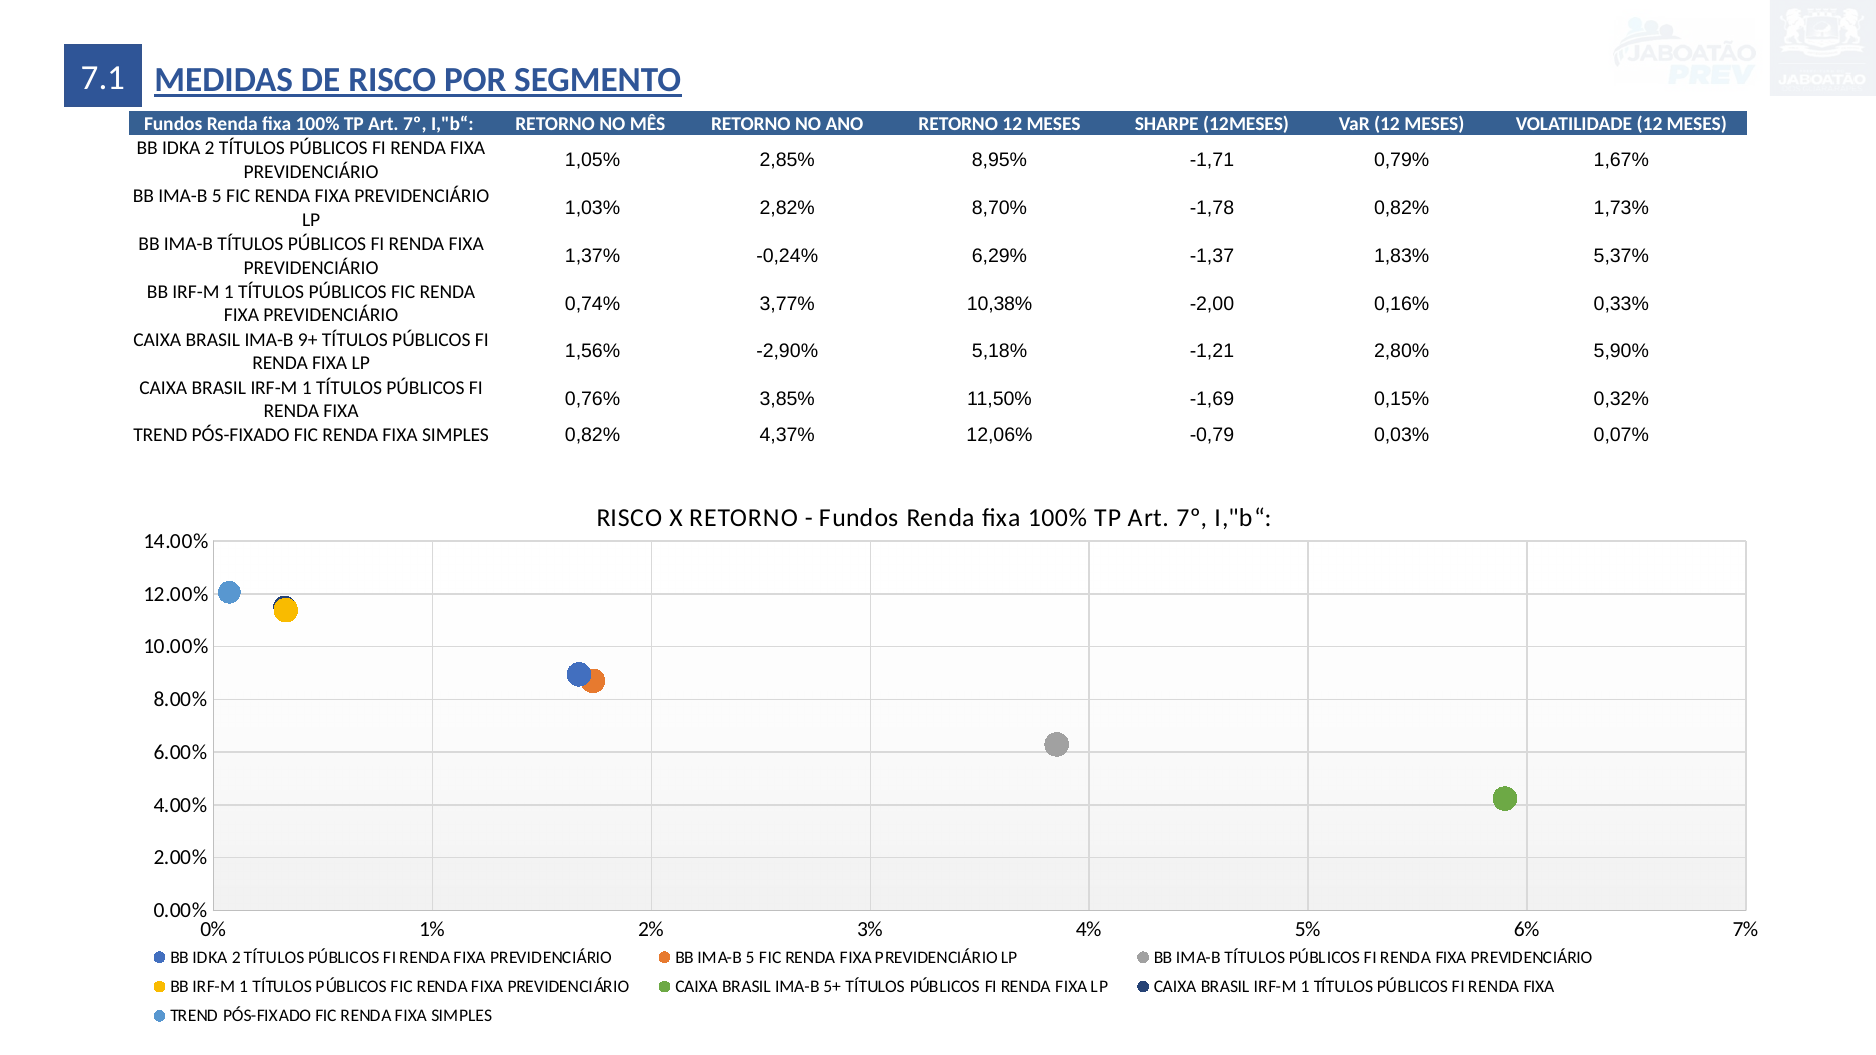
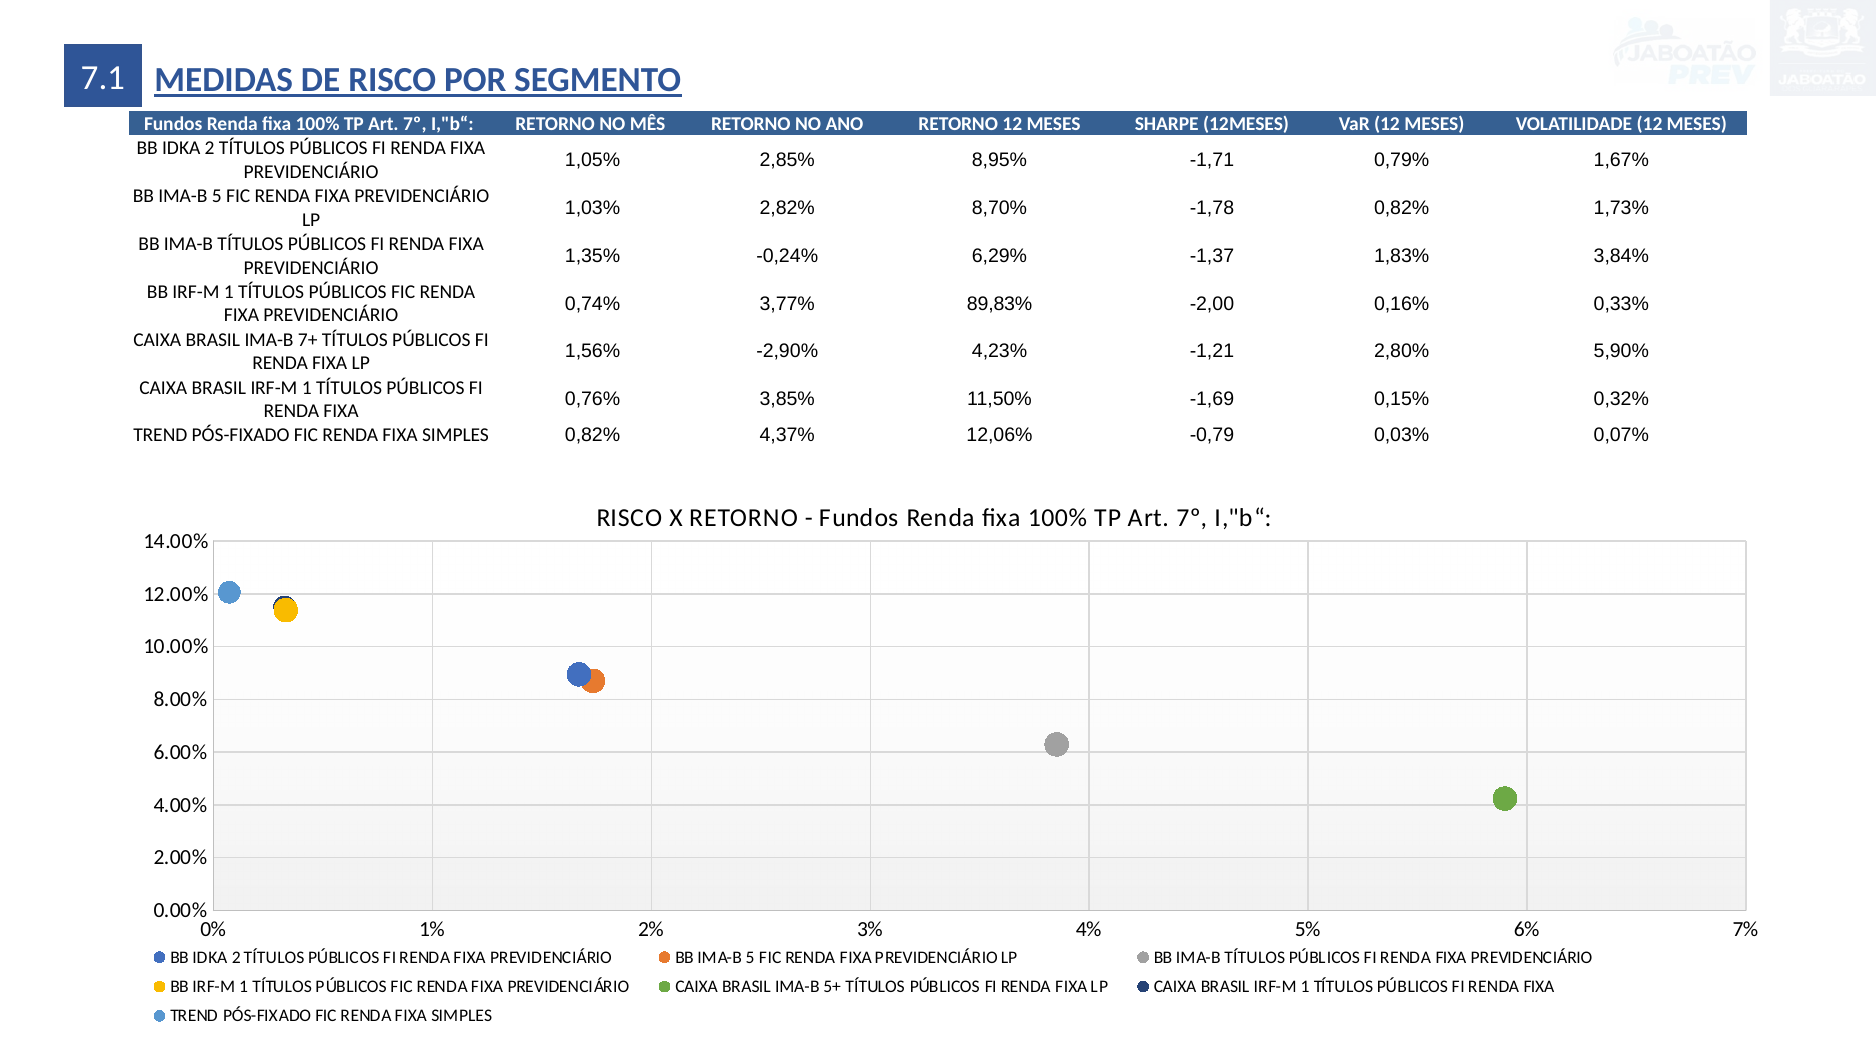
1,37%: 1,37% -> 1,35%
5,37%: 5,37% -> 3,84%
10,38%: 10,38% -> 89,83%
9+: 9+ -> 7+
5,18%: 5,18% -> 4,23%
